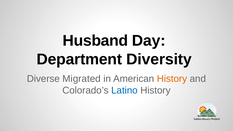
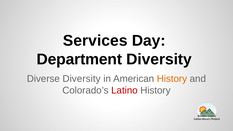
Husband: Husband -> Services
Diverse Migrated: Migrated -> Diversity
Latino colour: blue -> red
